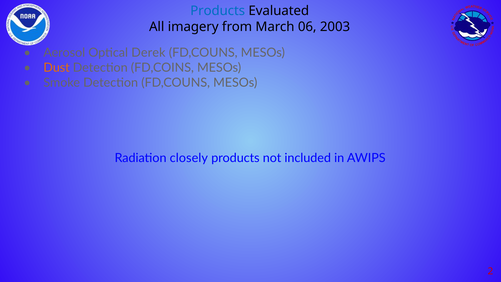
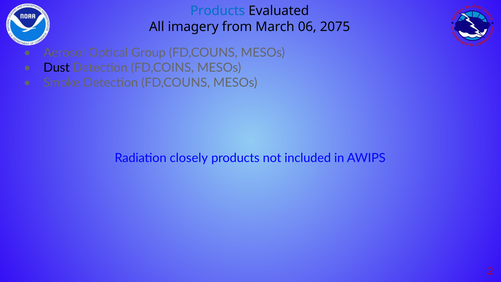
2003: 2003 -> 2075
Derek: Derek -> Group
Dust colour: orange -> black
